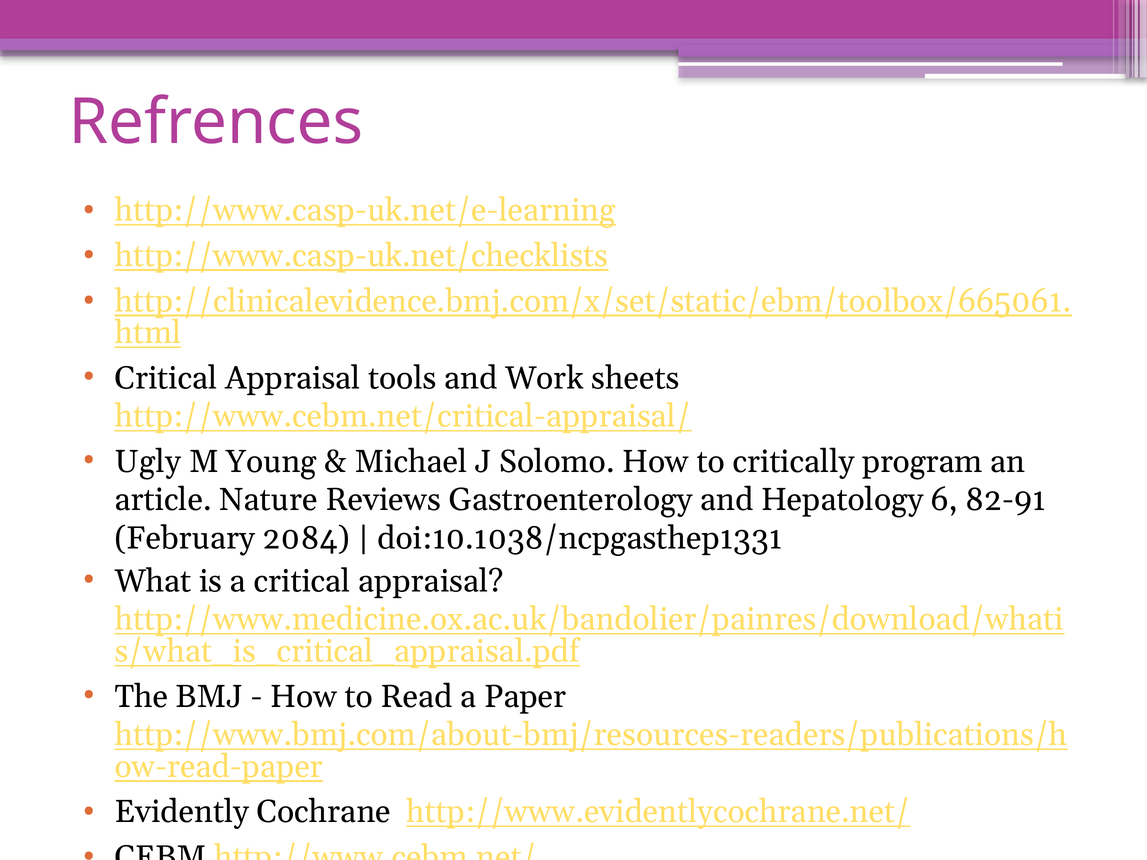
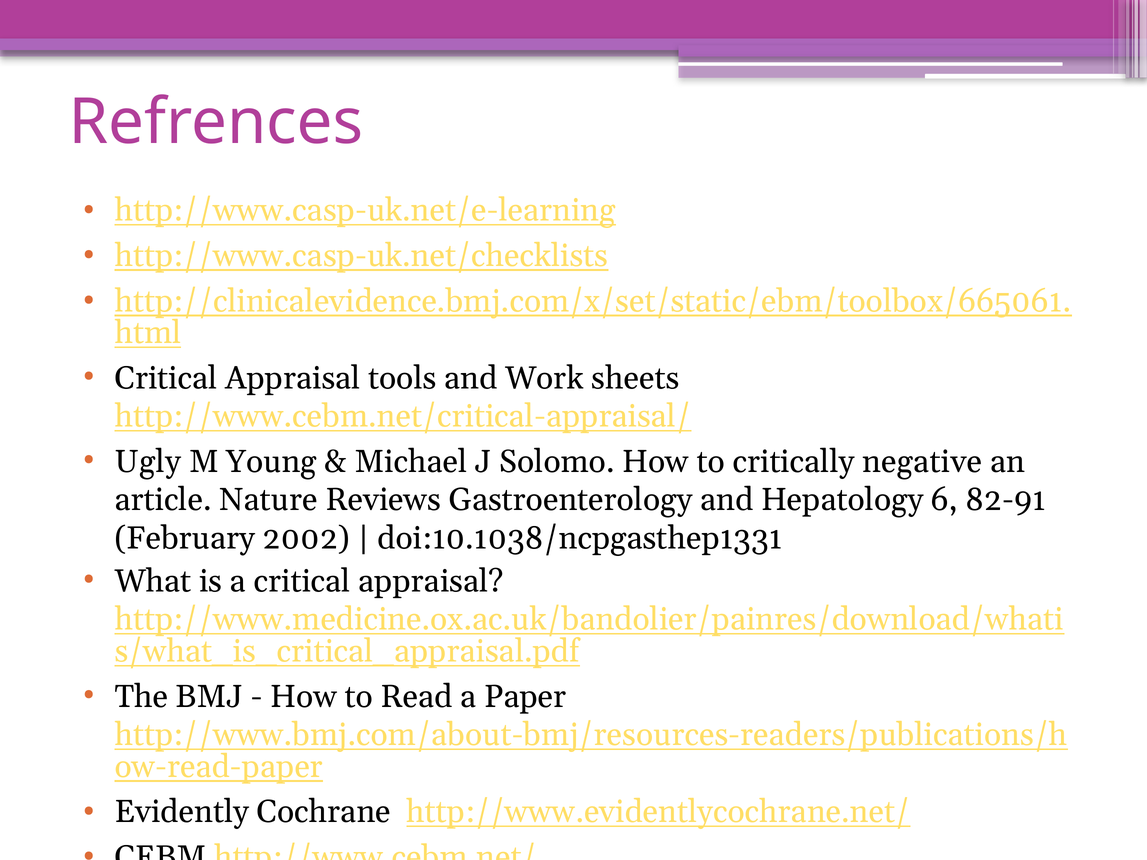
program: program -> negative
2084: 2084 -> 2002
